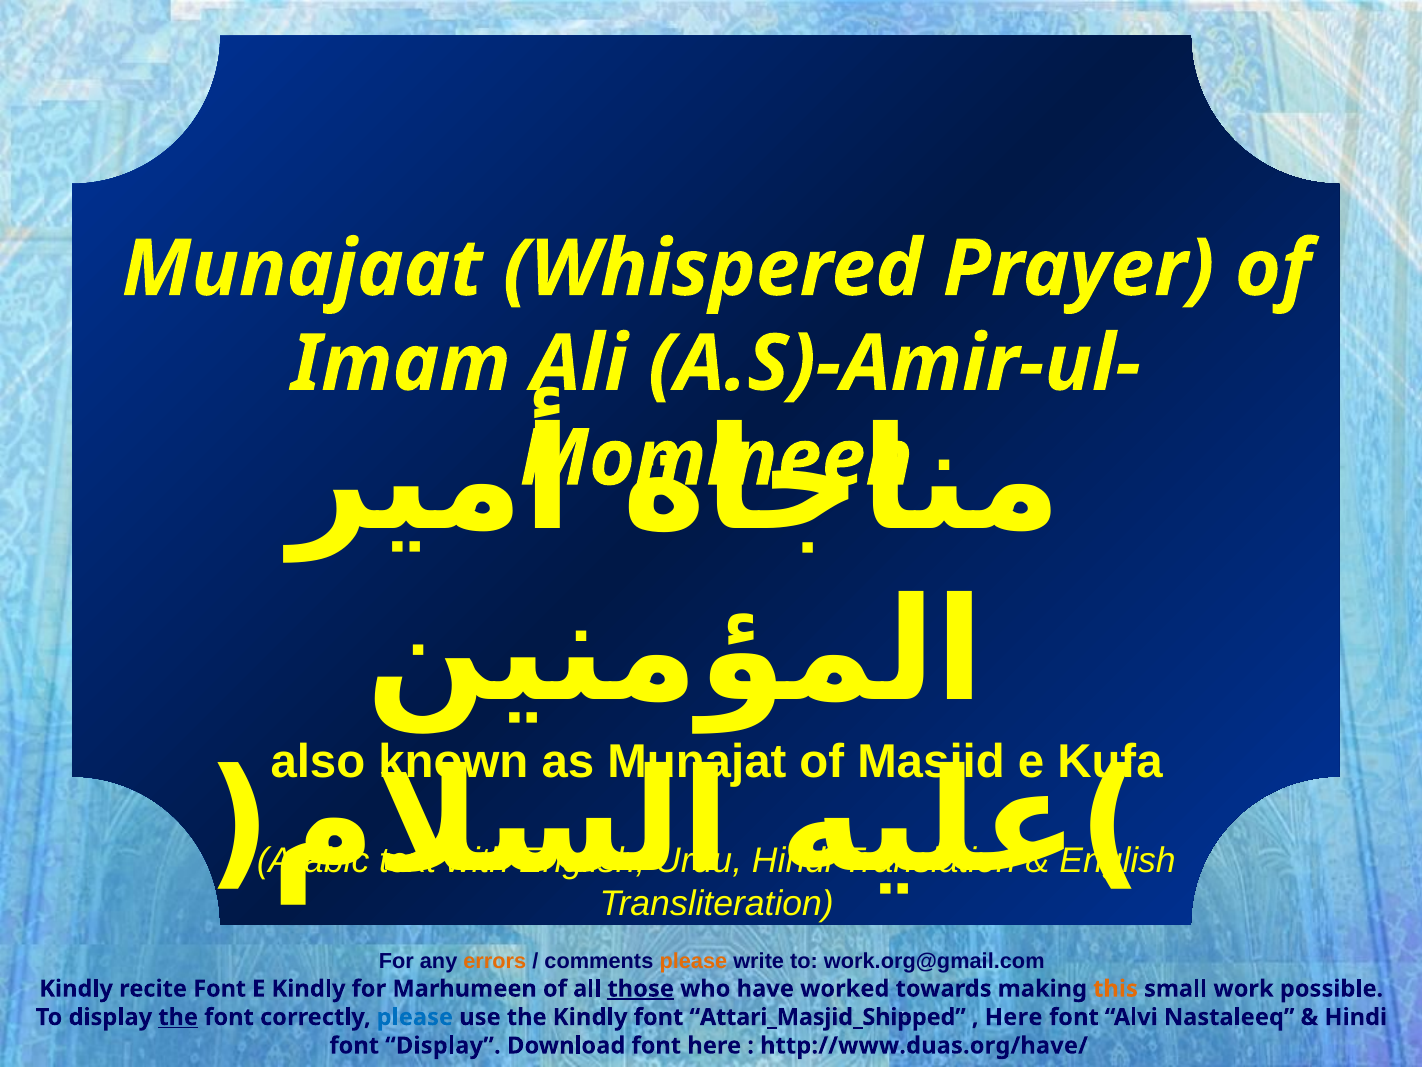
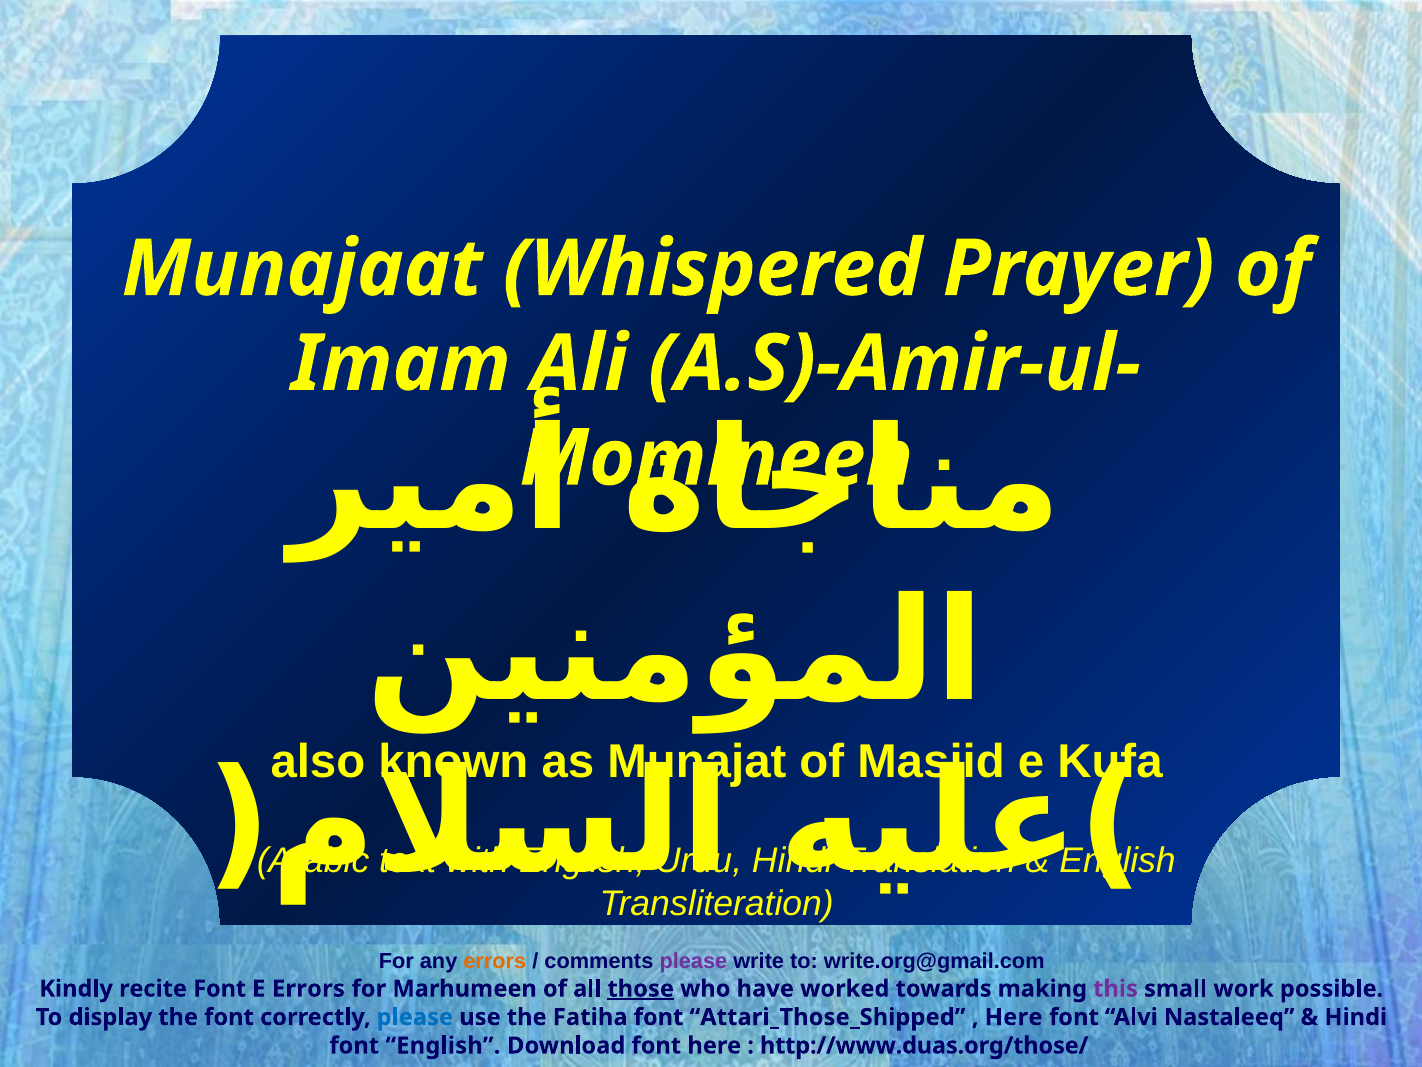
please at (693, 961) colour: orange -> purple
work.org@gmail.com: work.org@gmail.com -> write.org@gmail.com
E Kindly: Kindly -> Errors
this colour: orange -> purple
the at (178, 1017) underline: present -> none
the Kindly: Kindly -> Fatiha
Attari_Masjid_Shipped: Attari_Masjid_Shipped -> Attari_Those_Shipped
font Display: Display -> English
http://www.duas.org/have/: http://www.duas.org/have/ -> http://www.duas.org/those/
